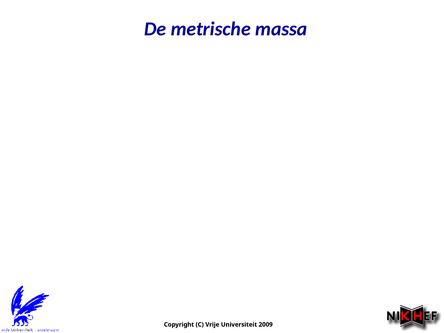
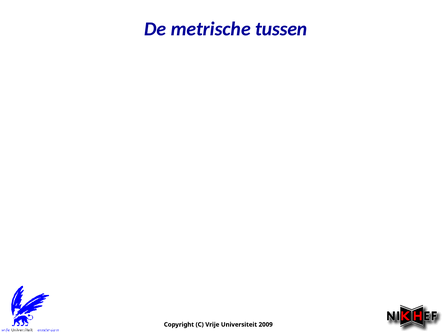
massa: massa -> tussen
